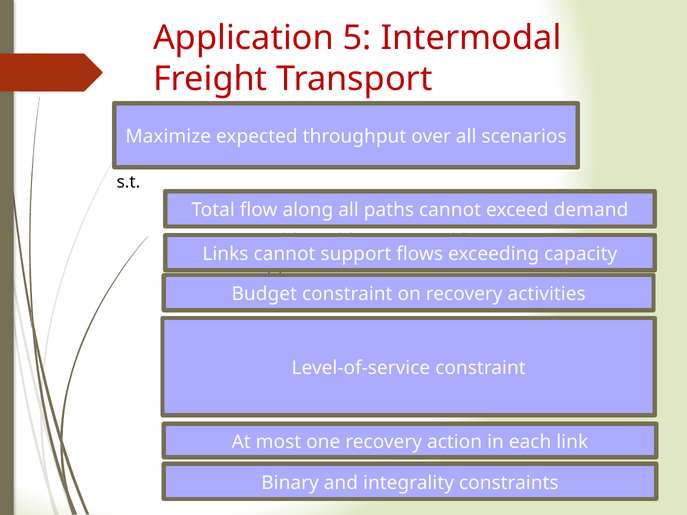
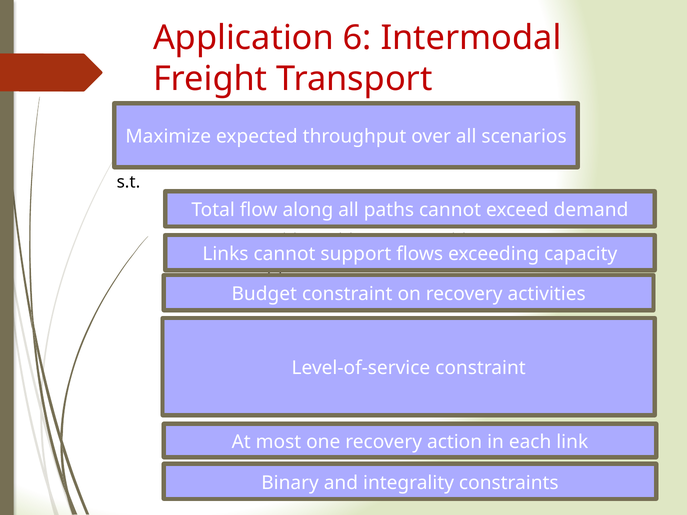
5: 5 -> 6
